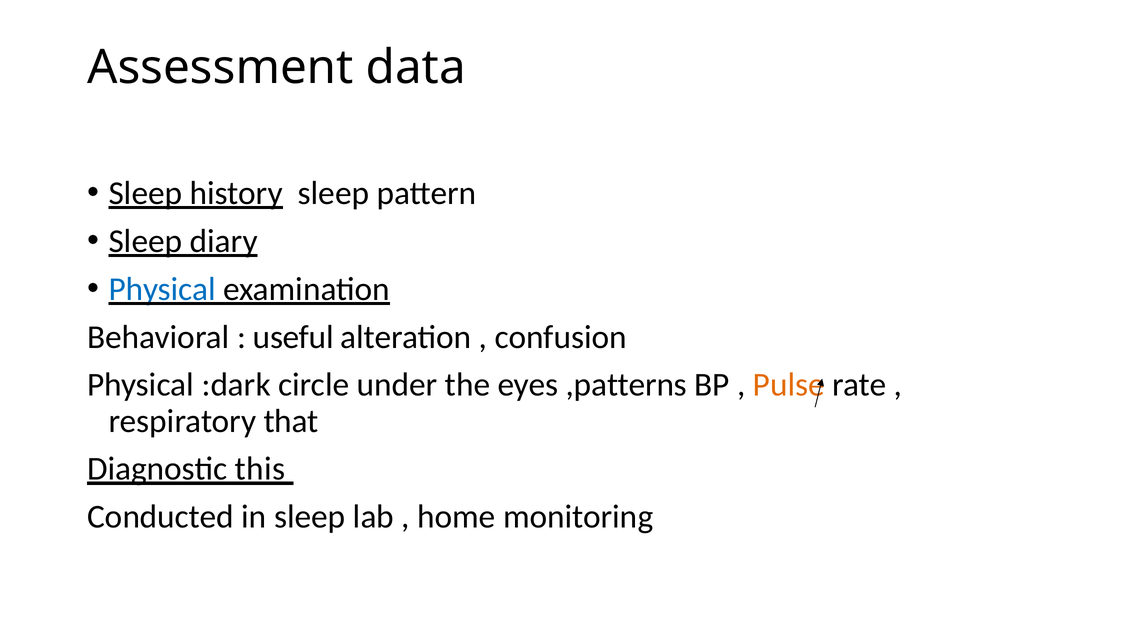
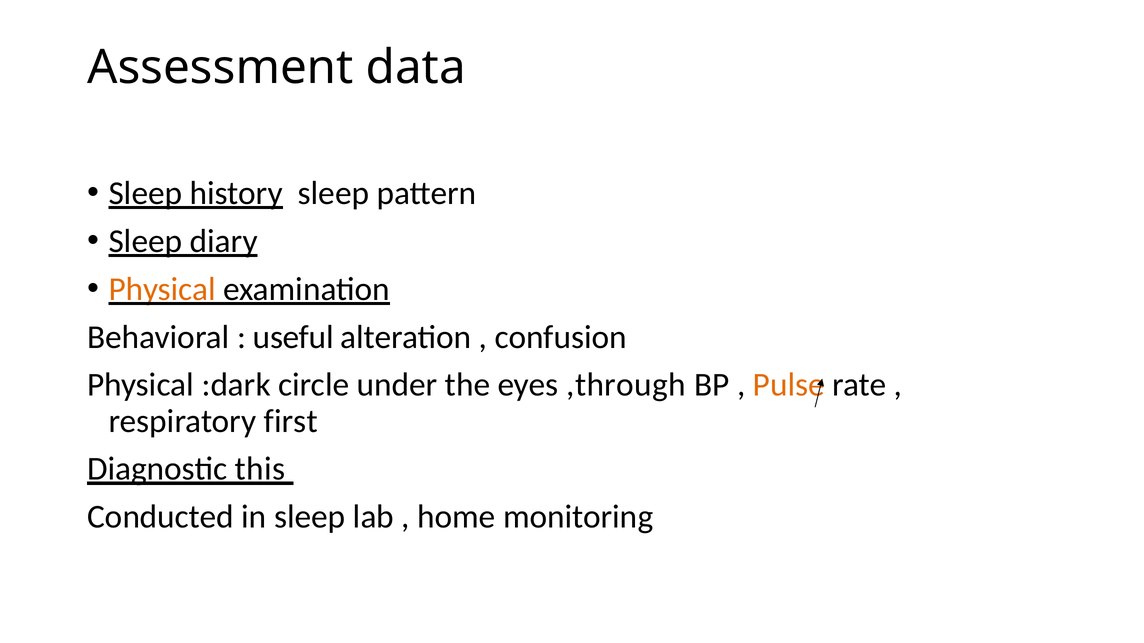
Physical at (162, 289) colour: blue -> orange
,patterns: ,patterns -> ,through
that: that -> first
